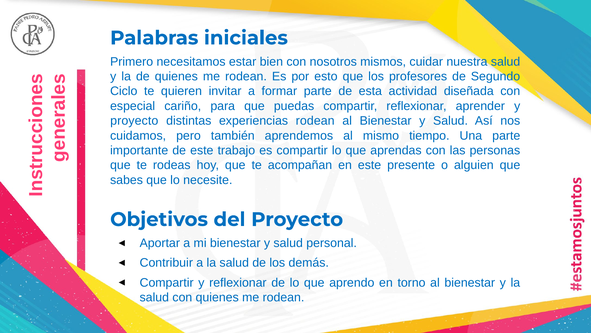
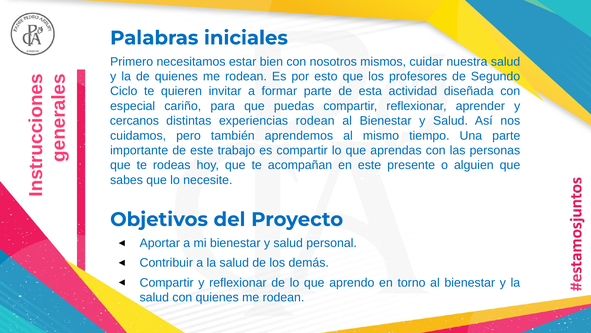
proyecto at (134, 121): proyecto -> cercanos
